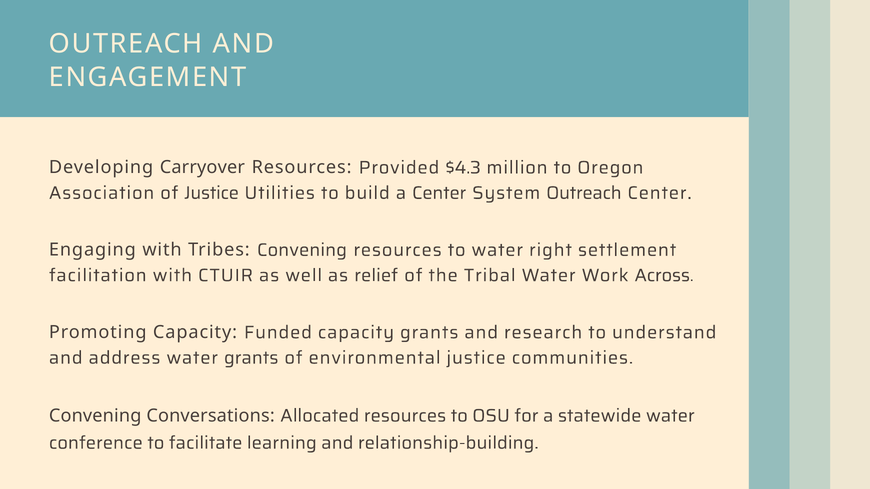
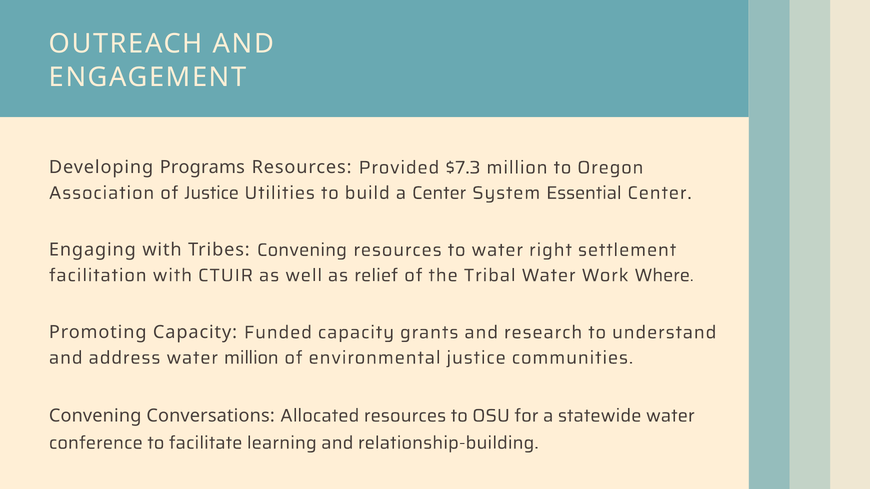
Carryover: Carryover -> Programs
$4.3: $4.3 -> $7.3
System Outreach: Outreach -> Essential
Across: Across -> Where
water grants: grants -> million
